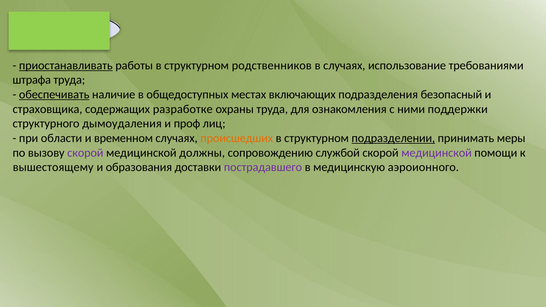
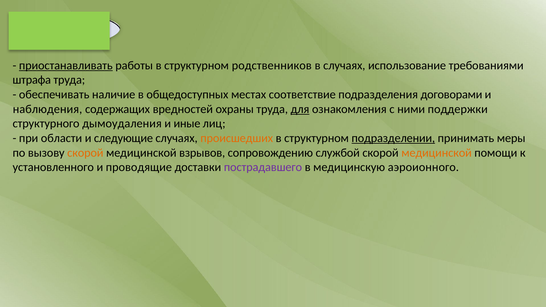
обеспечивать underline: present -> none
включающих: включающих -> соответствие
безопасный: безопасный -> договорами
страховщика: страховщика -> наблюдения
разработке: разработке -> вредностей
для underline: none -> present
проф: проф -> иные
временном: временном -> следующие
скорой at (85, 153) colour: purple -> orange
должны: должны -> взрывов
медицинской at (437, 153) colour: purple -> orange
вышестоящему: вышестоящему -> установленного
образования: образования -> проводящие
